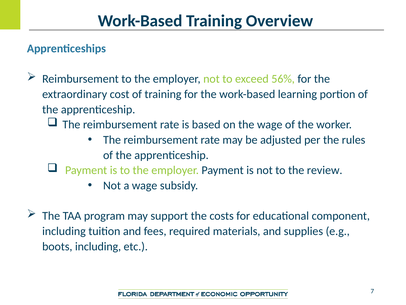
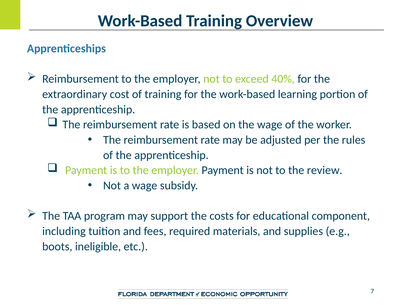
56%: 56% -> 40%
boots including: including -> ineligible
